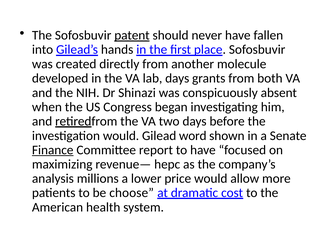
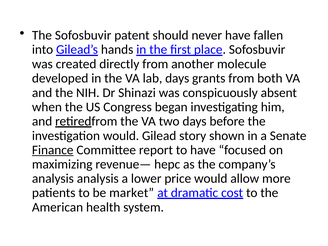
patent underline: present -> none
word: word -> story
analysis millions: millions -> analysis
choose: choose -> market
